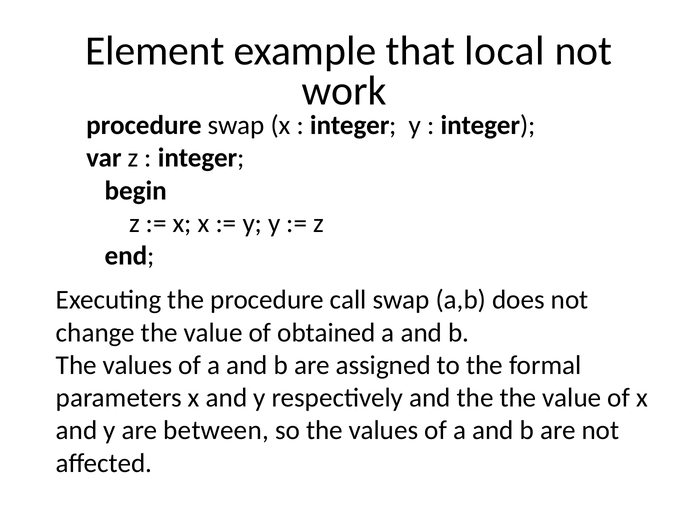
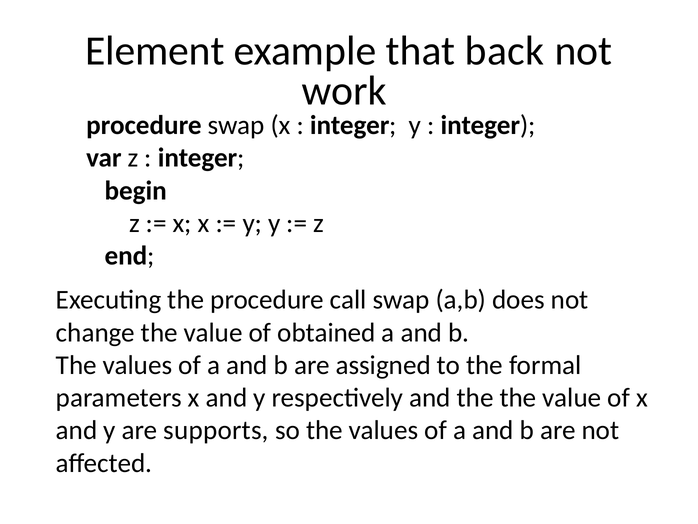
local: local -> back
between: between -> supports
